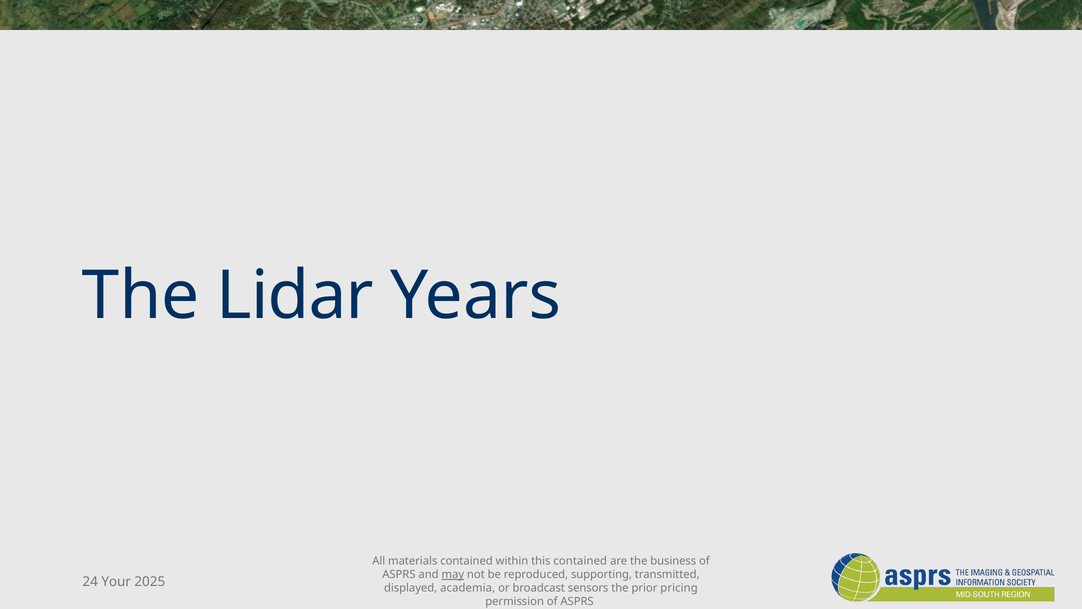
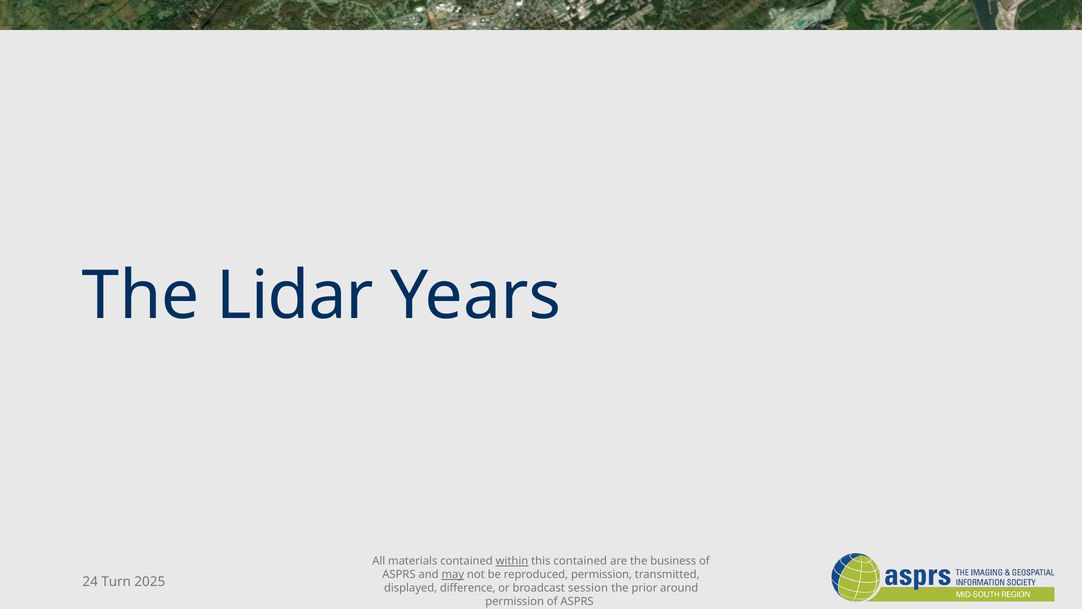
within underline: none -> present
reproduced supporting: supporting -> permission
Your: Your -> Turn
academia: academia -> difference
sensors: sensors -> session
pricing: pricing -> around
